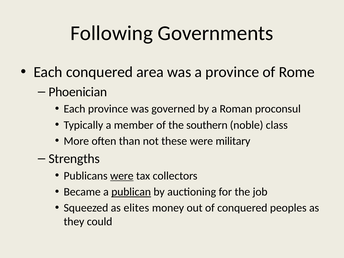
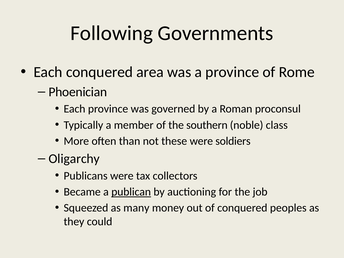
military: military -> soldiers
Strengths: Strengths -> Oligarchy
were at (122, 176) underline: present -> none
elites: elites -> many
